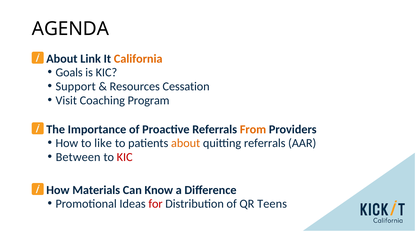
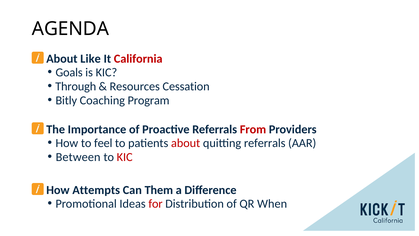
Link: Link -> Like
California colour: orange -> red
Support: Support -> Through
Visit: Visit -> Bitly
From colour: orange -> red
like: like -> feel
about at (186, 143) colour: orange -> red
Materials: Materials -> Attempts
Know: Know -> Them
Teens: Teens -> When
